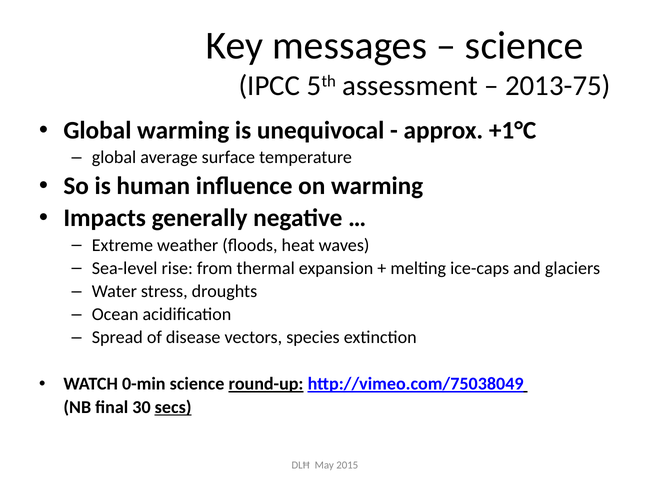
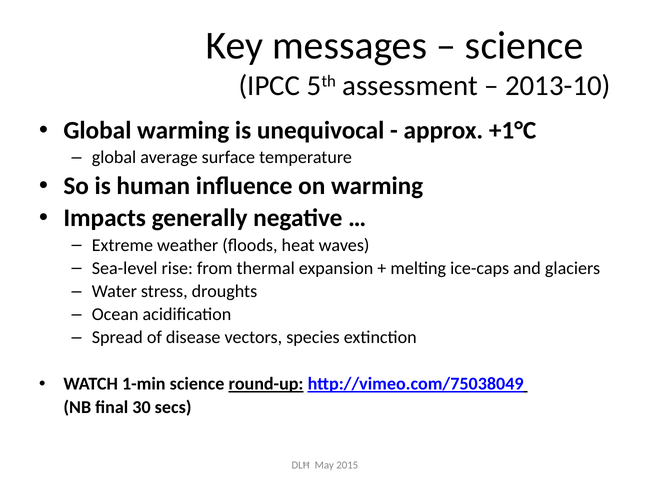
2013-75: 2013-75 -> 2013-10
0-min: 0-min -> 1-min
secs underline: present -> none
